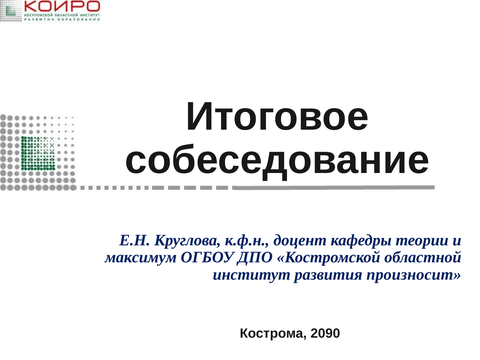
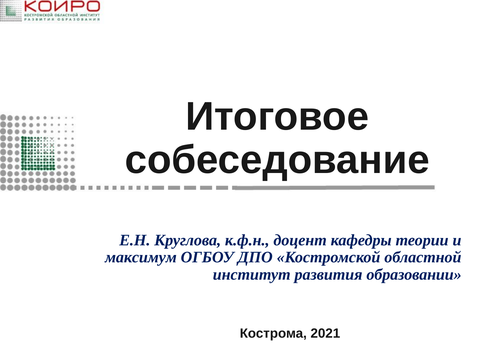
произносит: произносит -> образовании
2090: 2090 -> 2021
